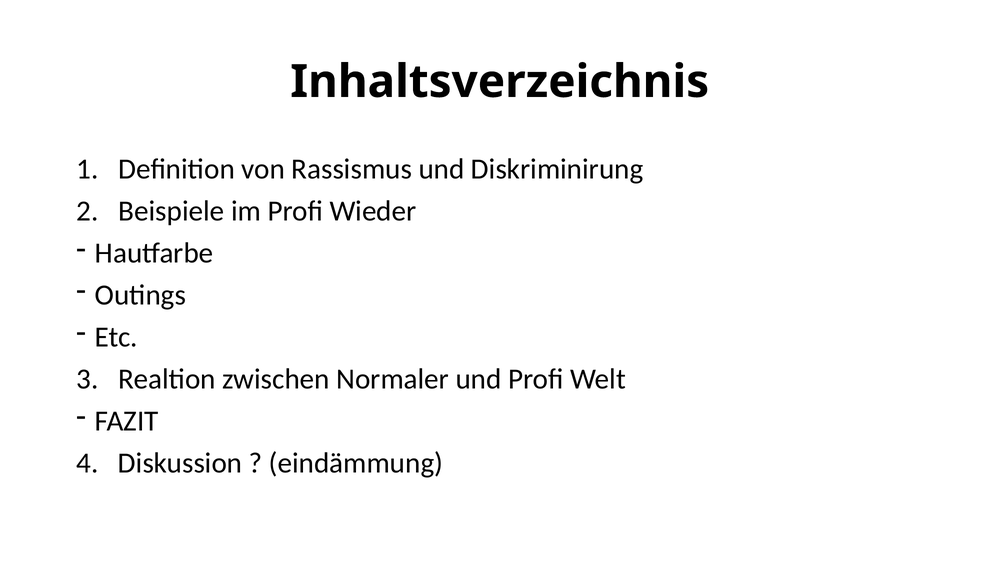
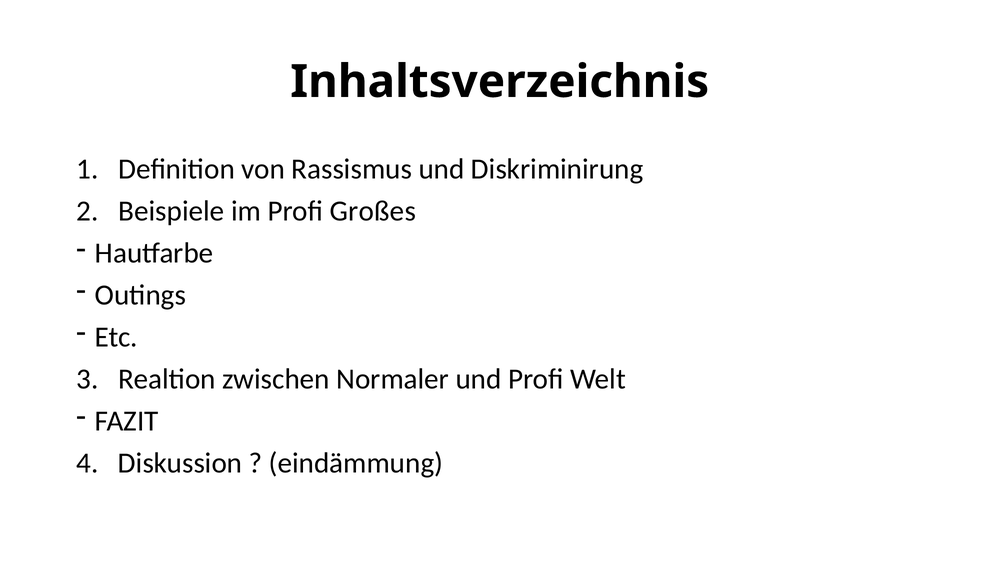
Wieder: Wieder -> Großes
